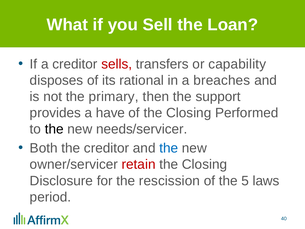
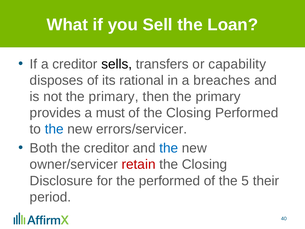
sells colour: red -> black
then the support: support -> primary
have: have -> must
the at (54, 129) colour: black -> blue
needs/servicer: needs/servicer -> errors/servicer
the rescission: rescission -> performed
laws: laws -> their
